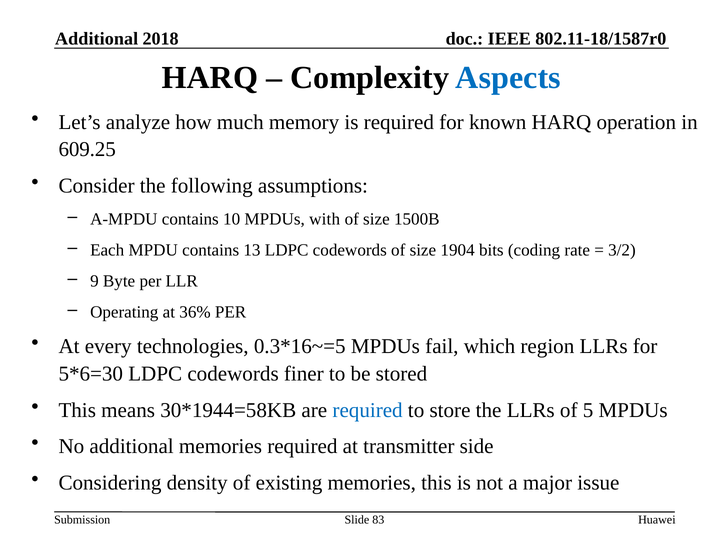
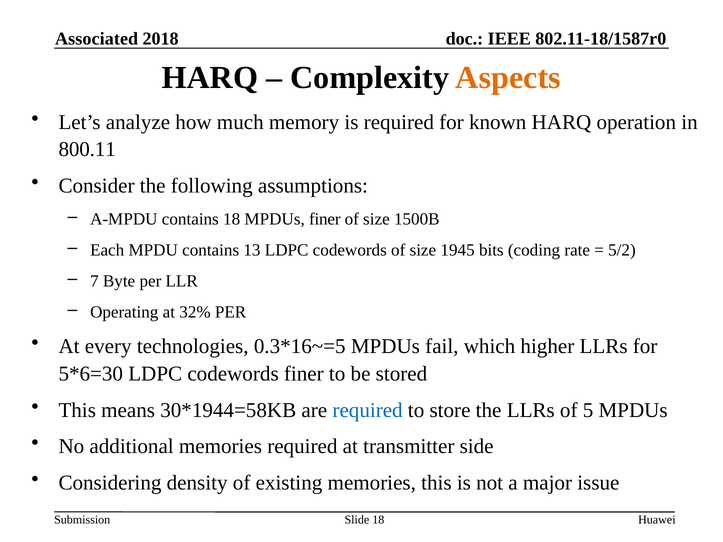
Additional at (97, 39): Additional -> Associated
Aspects colour: blue -> orange
609.25: 609.25 -> 800.11
contains 10: 10 -> 18
MPDUs with: with -> finer
1904: 1904 -> 1945
3/2: 3/2 -> 5/2
9: 9 -> 7
36%: 36% -> 32%
region: region -> higher
Slide 83: 83 -> 18
